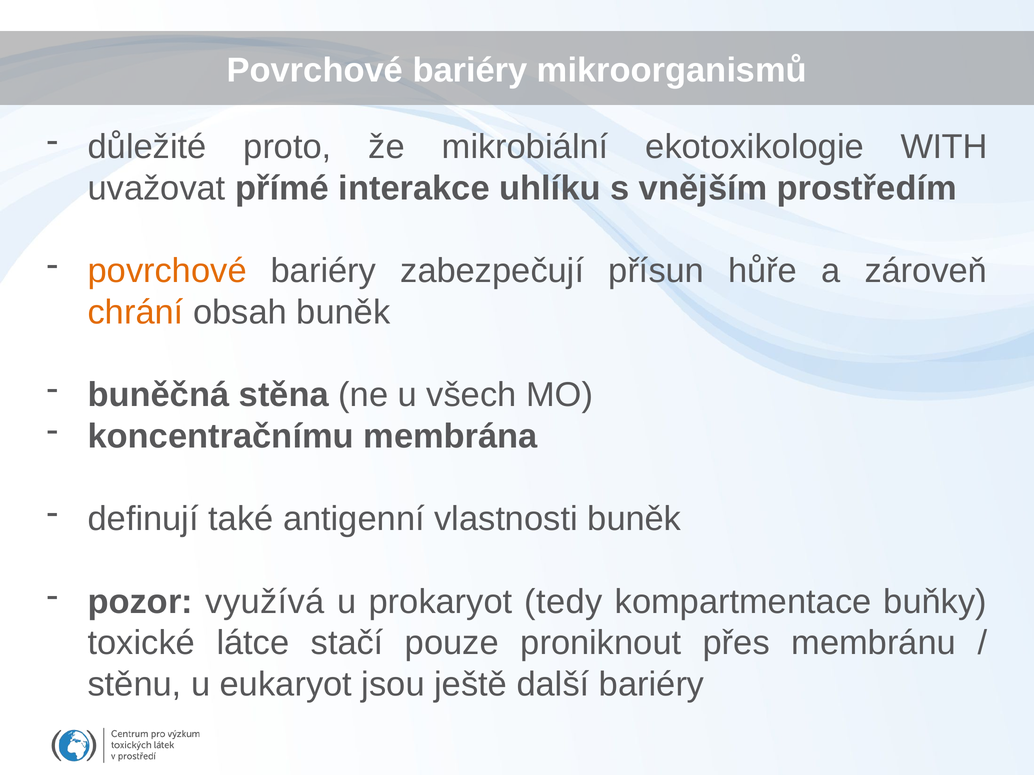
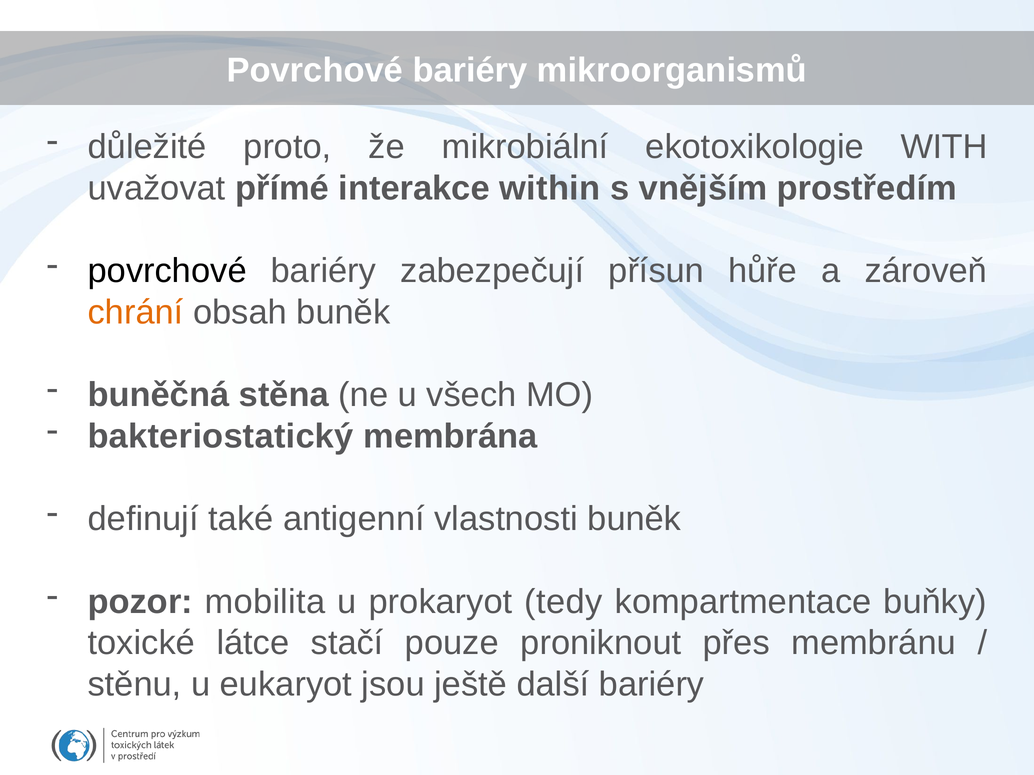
uhlíku: uhlíku -> within
povrchové at (167, 271) colour: orange -> black
koncentračnímu: koncentračnímu -> bakteriostatický
využívá: využívá -> mobilita
